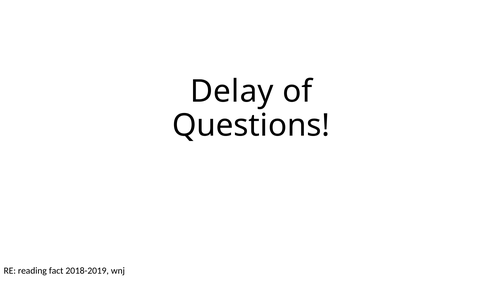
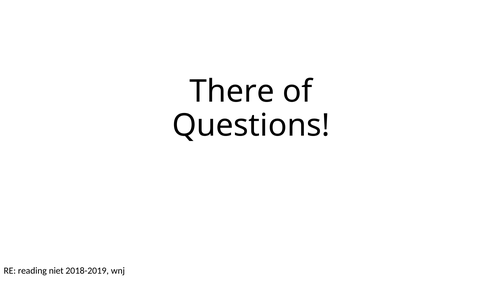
Delay: Delay -> There
fact: fact -> niet
